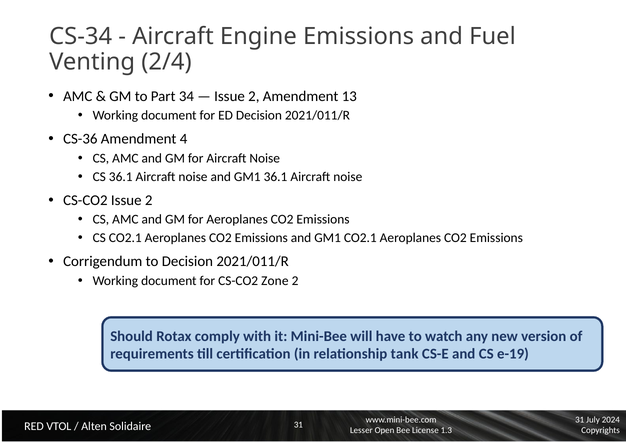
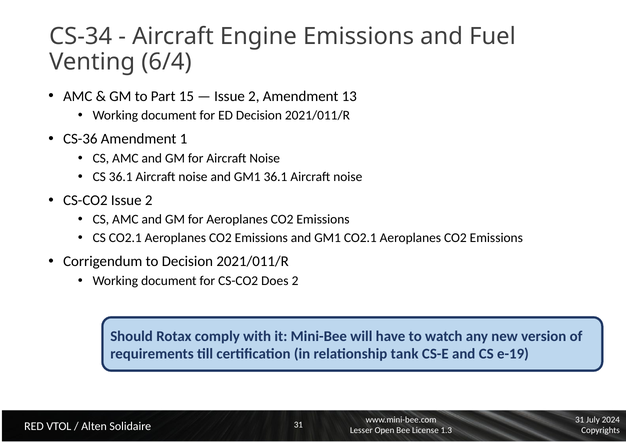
2/4: 2/4 -> 6/4
34: 34 -> 15
4: 4 -> 1
Zone: Zone -> Does
